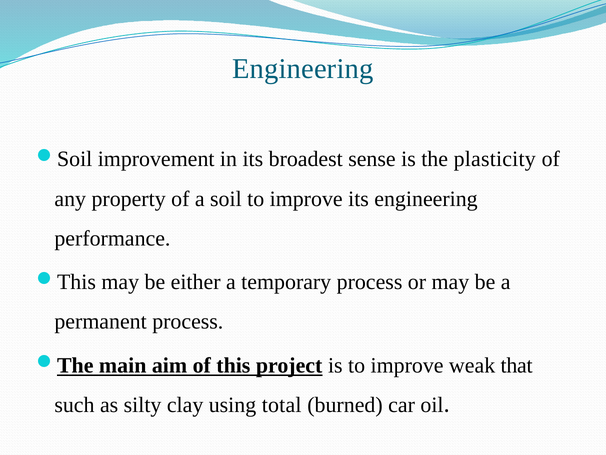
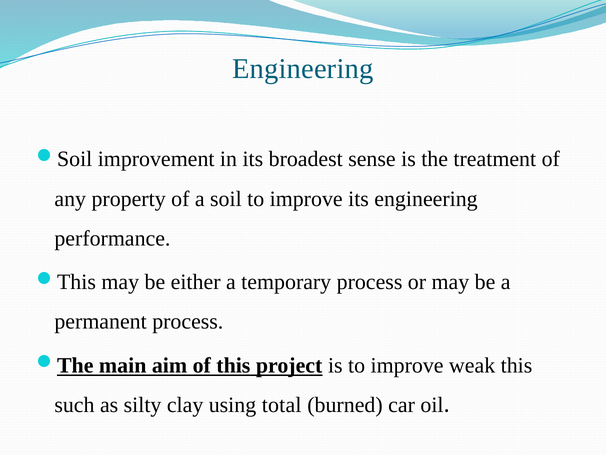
plasticity: plasticity -> treatment
weak that: that -> this
